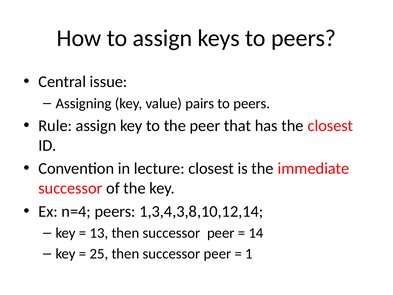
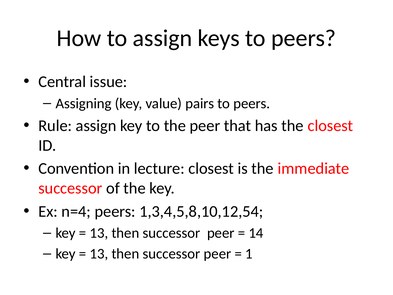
1,3,4,3,8,10,12,14: 1,3,4,3,8,10,12,14 -> 1,3,4,5,8,10,12,54
25 at (99, 254): 25 -> 13
